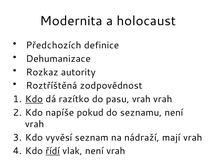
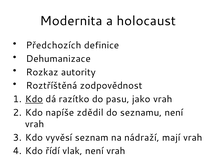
pasu vrah: vrah -> jako
pokud: pokud -> zdědil
řídí underline: present -> none
